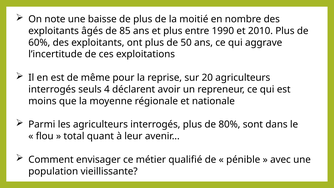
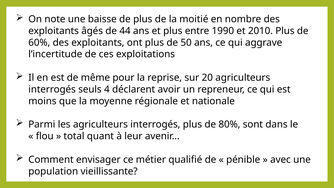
85: 85 -> 44
